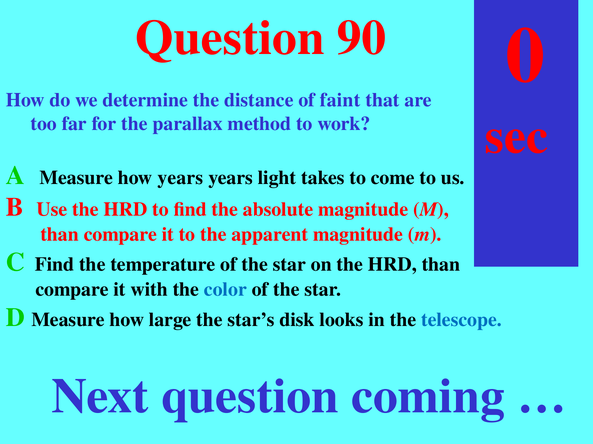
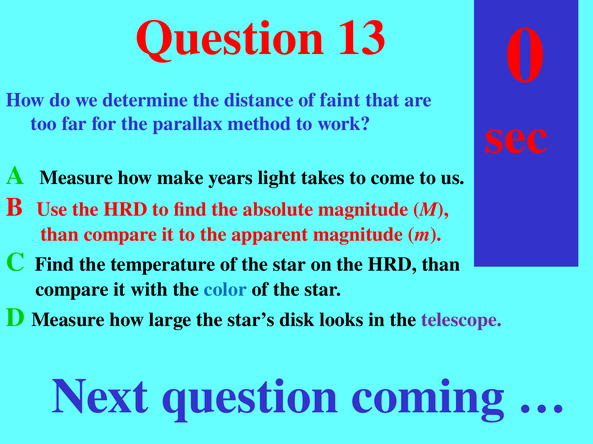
Question 90: 90 -> 13
how years: years -> make
telescope colour: blue -> purple
